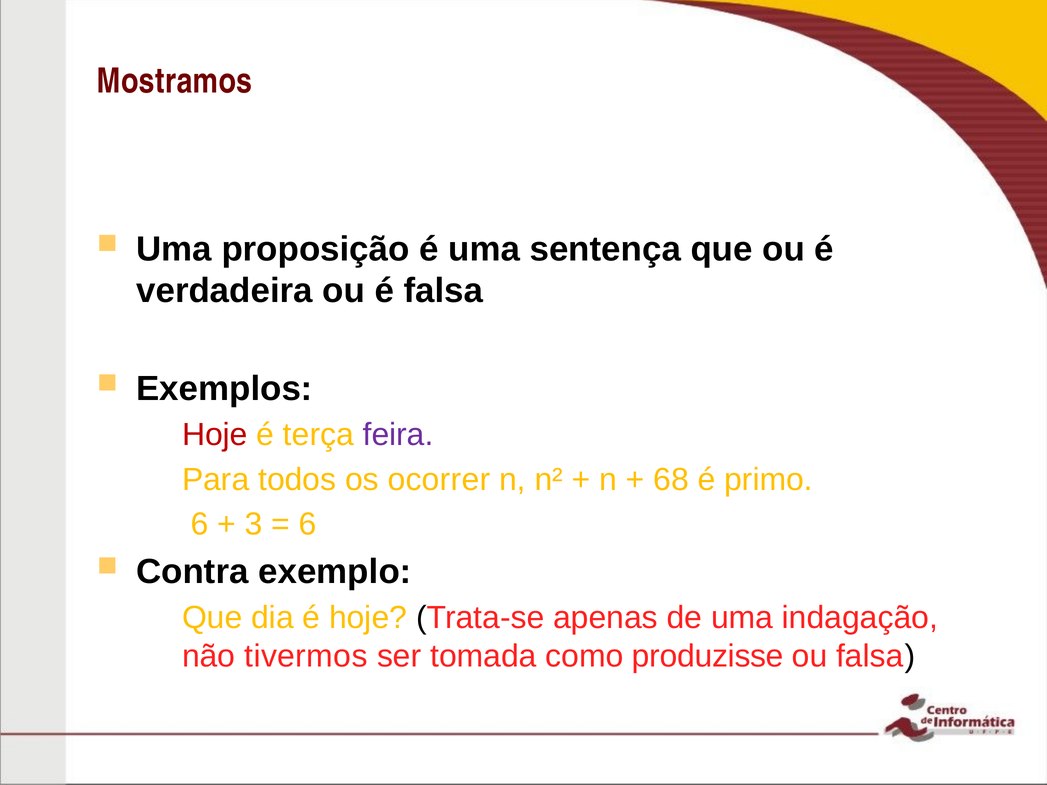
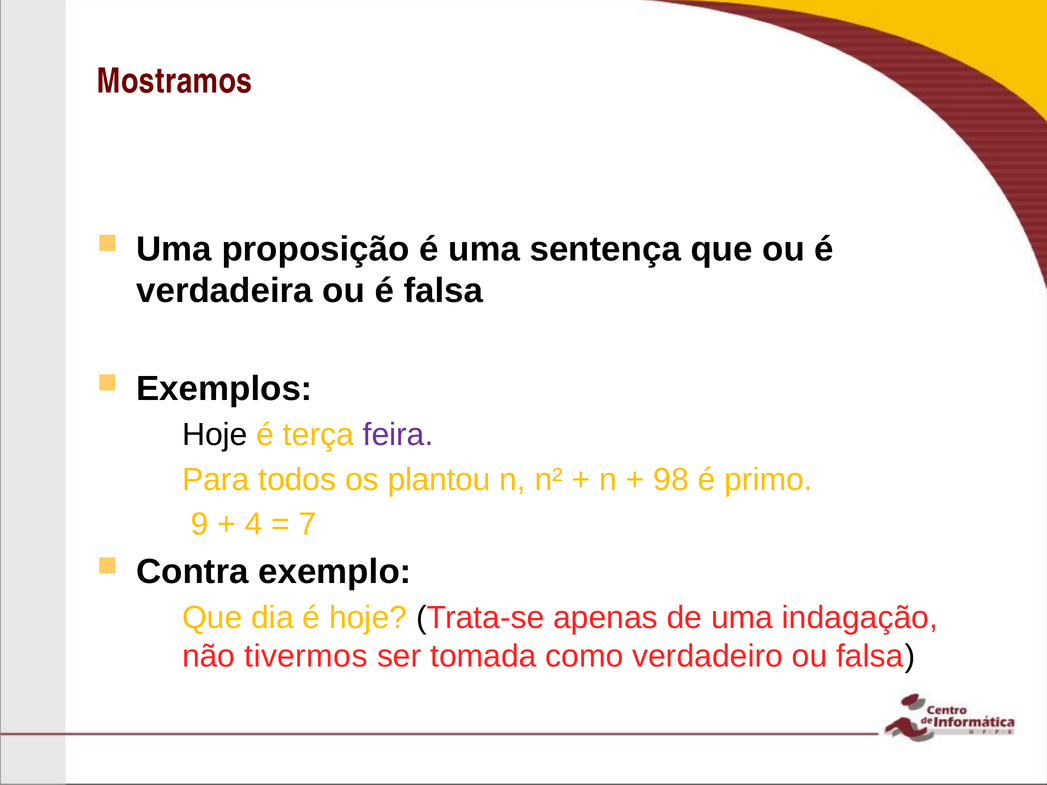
Hoje at (215, 435) colour: red -> black
ocorrer: ocorrer -> plantou
68: 68 -> 98
6 at (200, 524): 6 -> 9
3: 3 -> 4
6 at (308, 524): 6 -> 7
produzisse: produzisse -> verdadeiro
